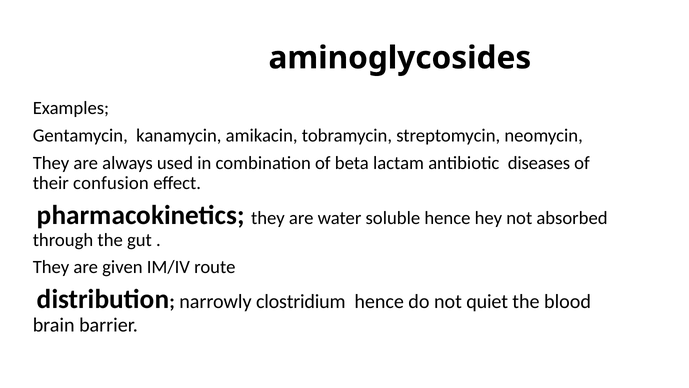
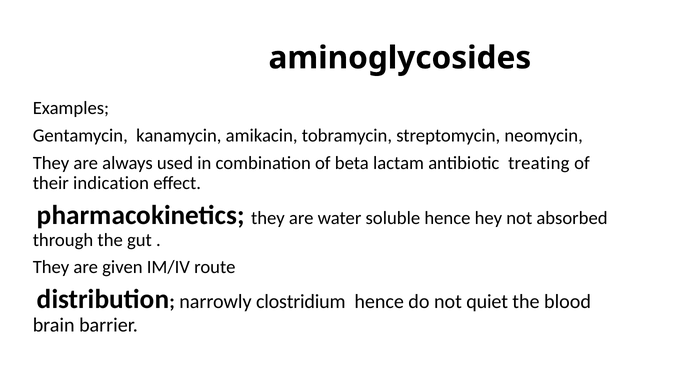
diseases: diseases -> treating
confusion: confusion -> indication
